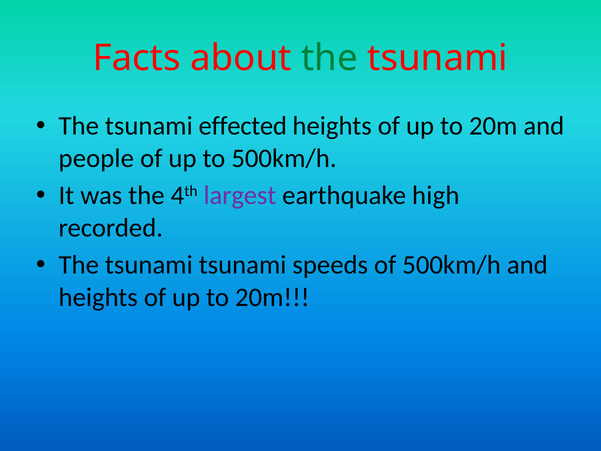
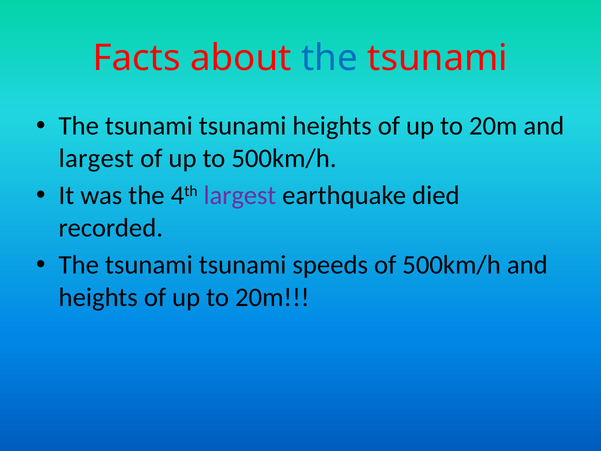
the at (329, 58) colour: green -> blue
effected at (243, 126): effected -> tsunami
people at (96, 158): people -> largest
high: high -> died
